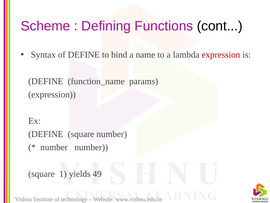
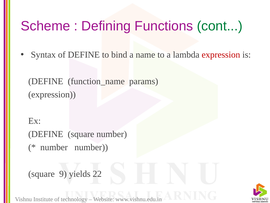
cont colour: black -> green
1: 1 -> 9
49: 49 -> 22
